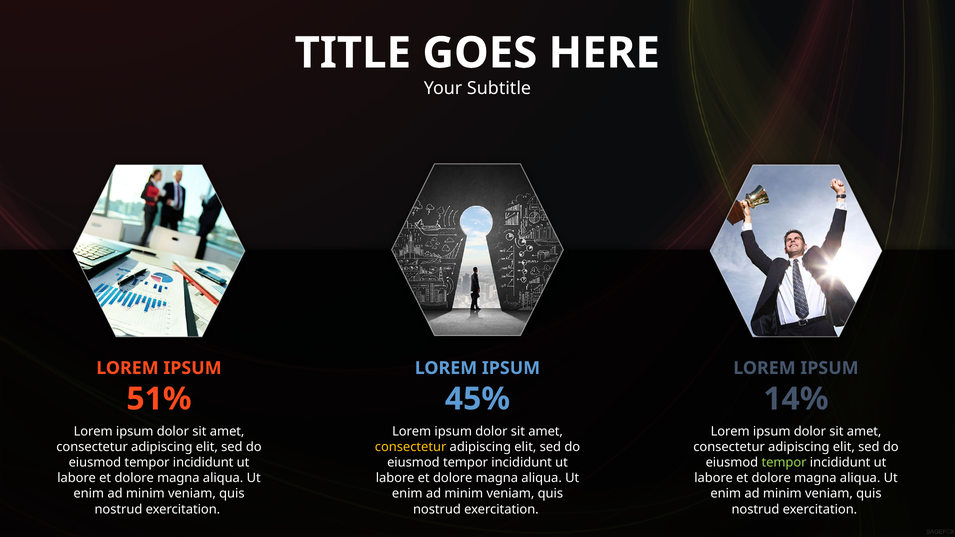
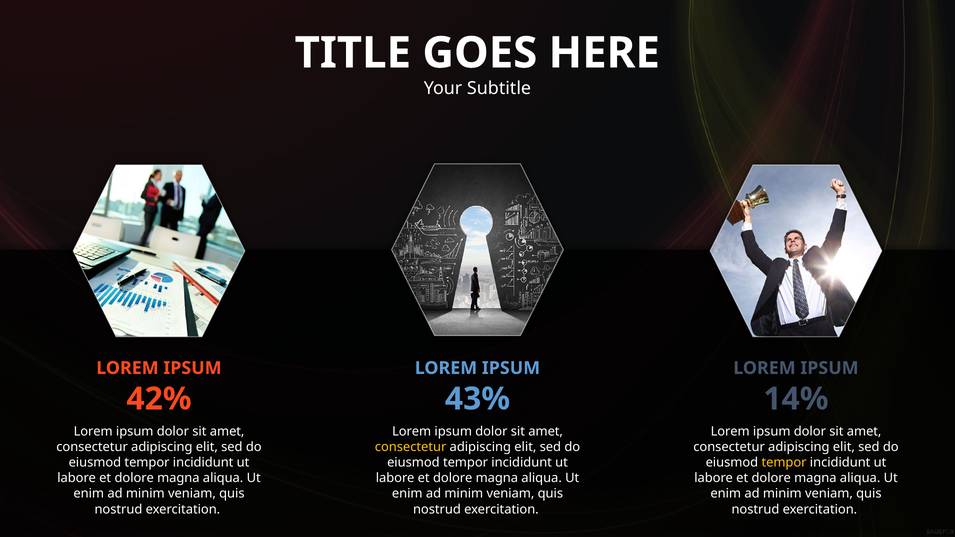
51%: 51% -> 42%
45%: 45% -> 43%
tempor at (784, 463) colour: light green -> yellow
